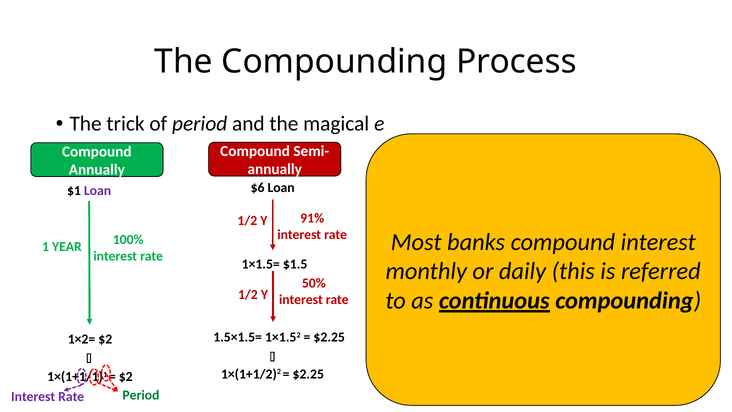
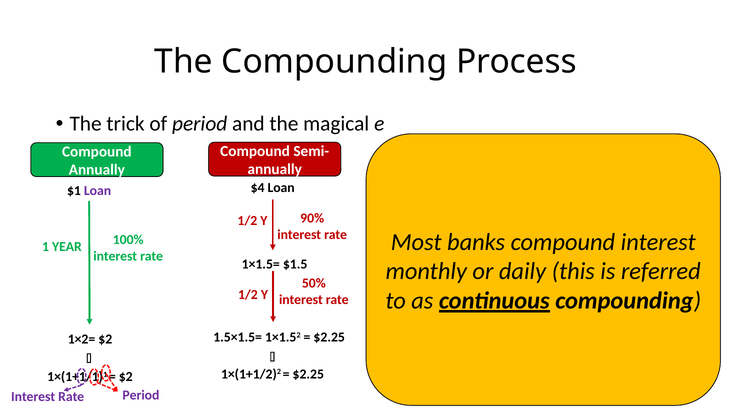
$6: $6 -> $4
91%: 91% -> 90%
Period at (141, 395) colour: green -> purple
